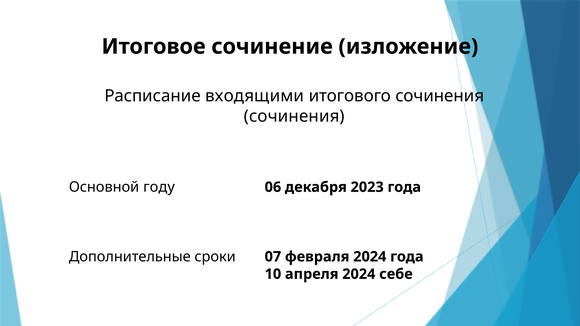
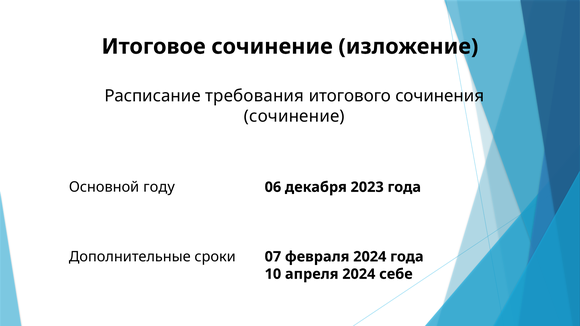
входящими: входящими -> требования
сочинения at (294, 116): сочинения -> сочинение
